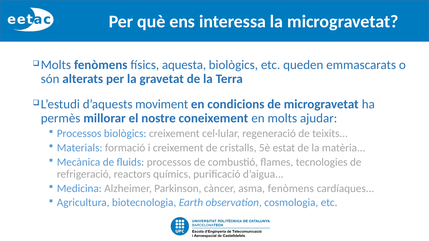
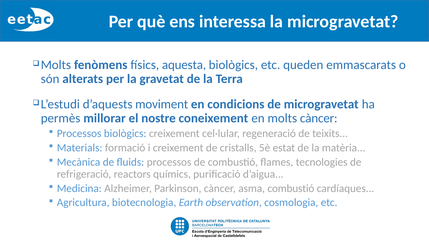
molts ajudar: ajudar -> càncer
asma fenòmens: fenòmens -> combustió
